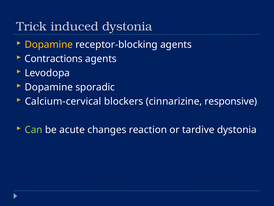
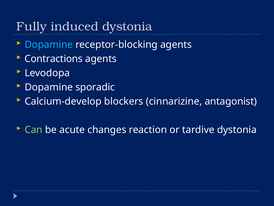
Trick: Trick -> Fully
Dopamine at (49, 45) colour: yellow -> light blue
Calcium-cervical: Calcium-cervical -> Calcium-develop
responsive: responsive -> antagonist
